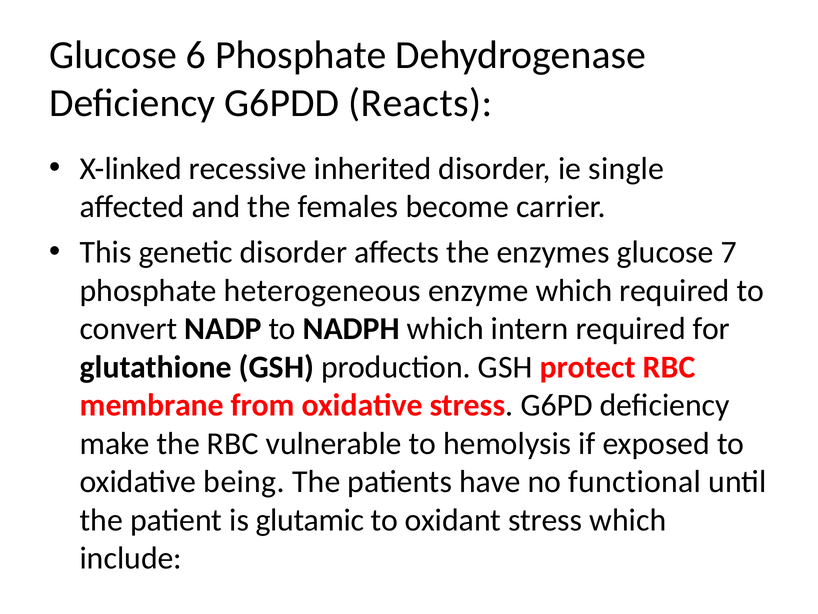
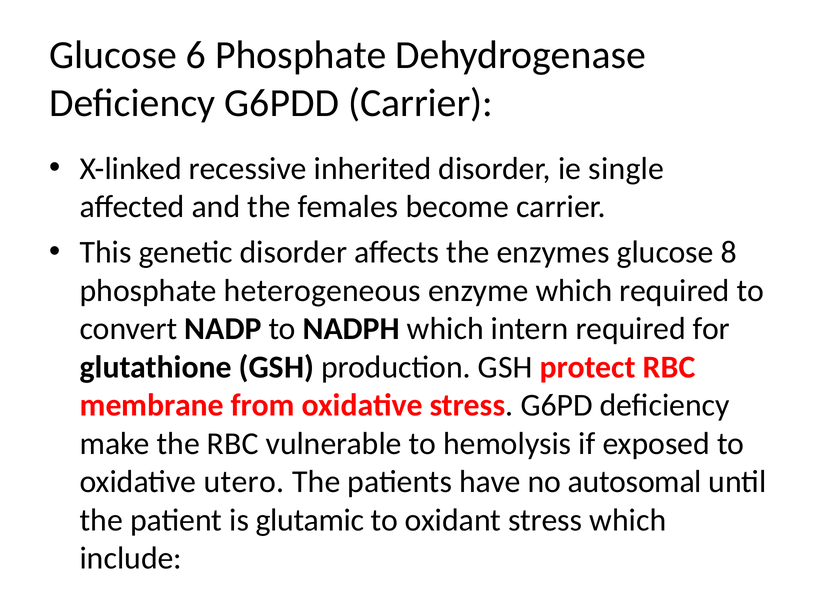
G6PDD Reacts: Reacts -> Carrier
7: 7 -> 8
being: being -> utero
functional: functional -> autosomal
